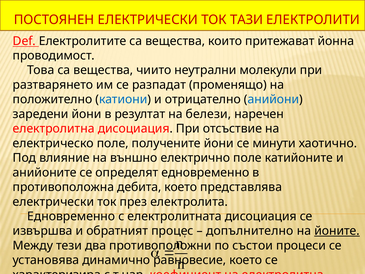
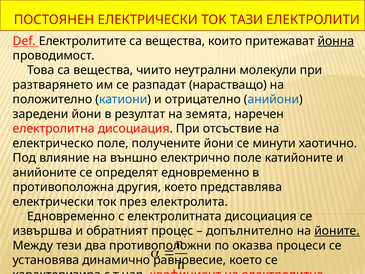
йонна underline: none -> present
променящо: променящо -> нарастващо
белези: белези -> земята
дебита: дебита -> другия
състои: състои -> оказва
